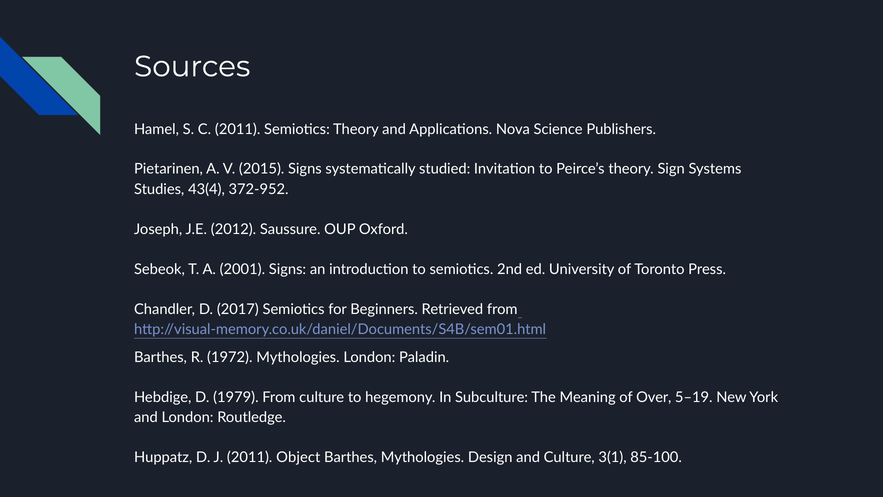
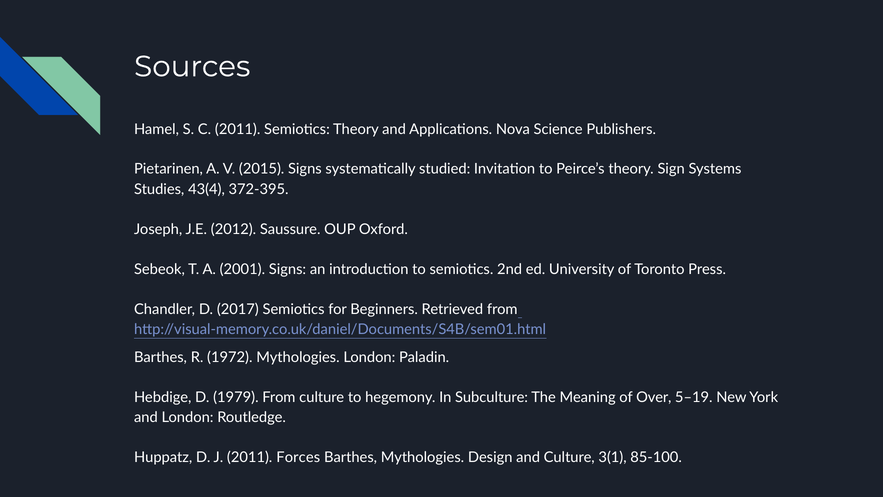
372-952: 372-952 -> 372-395
Object: Object -> Forces
